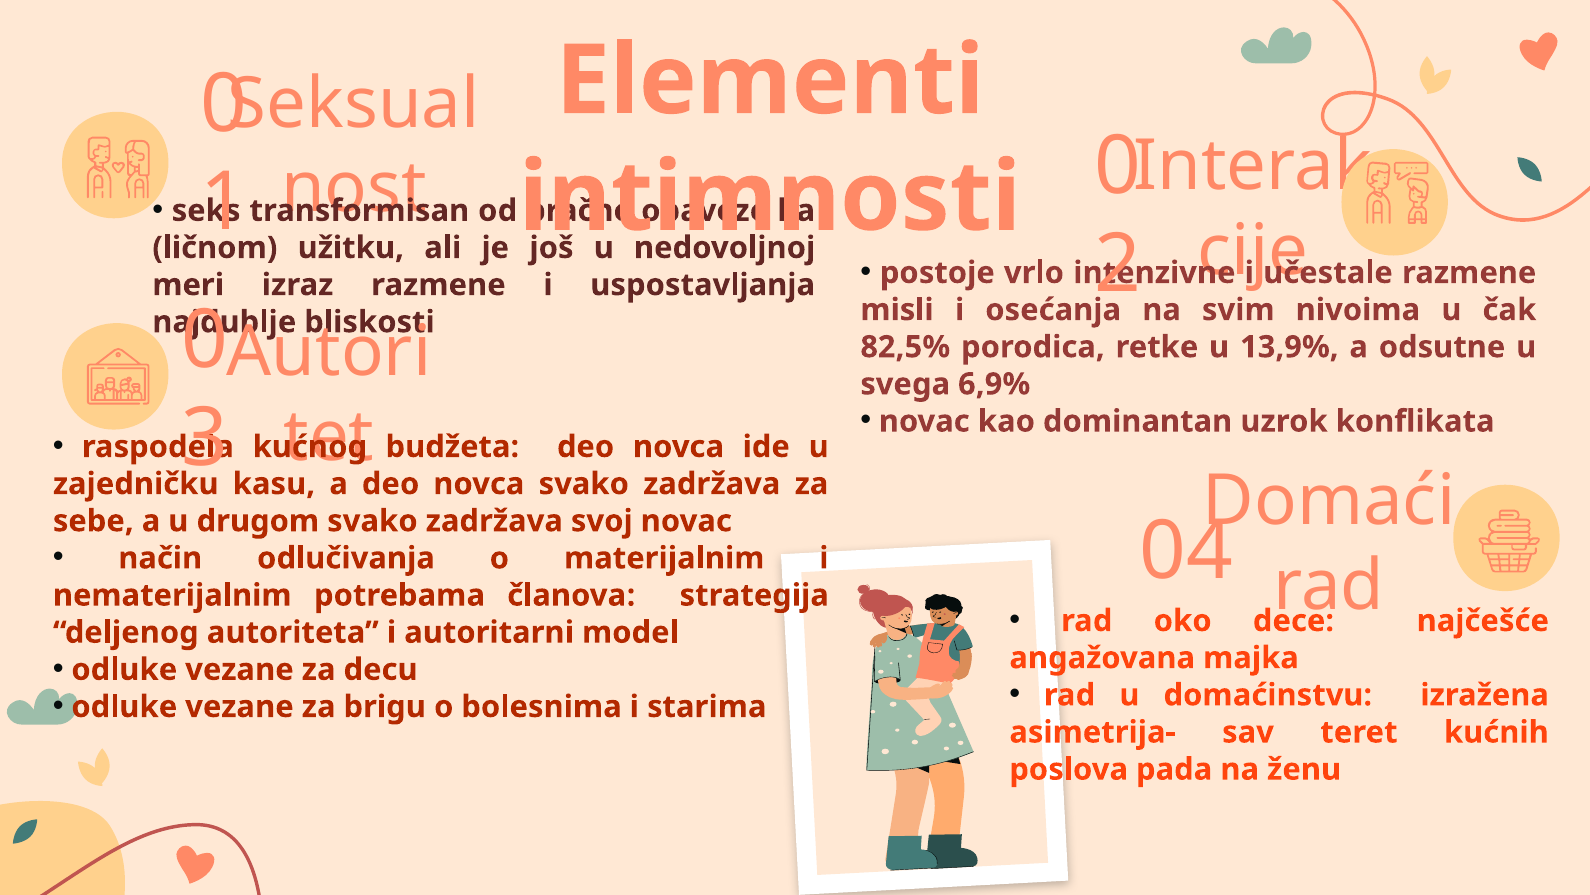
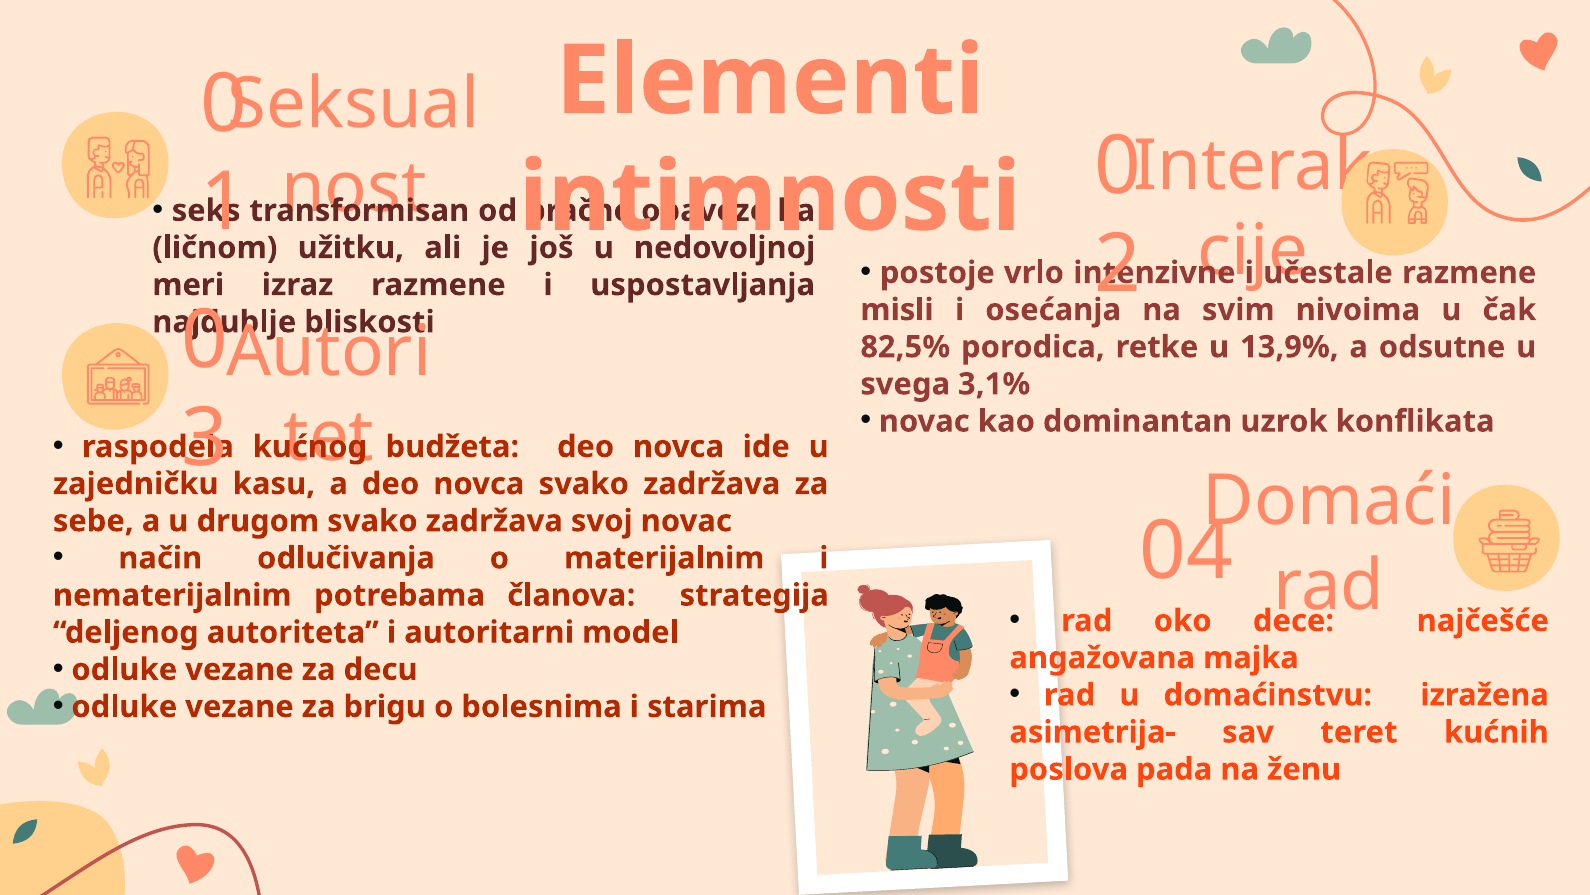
6,9%: 6,9% -> 3,1%
